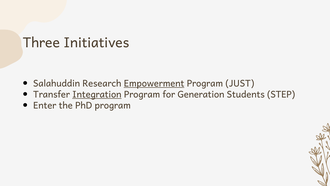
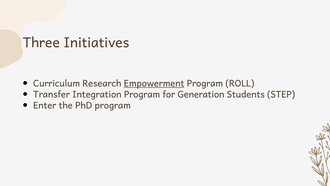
Salahuddin: Salahuddin -> Curriculum
JUST: JUST -> ROLL
Integration underline: present -> none
